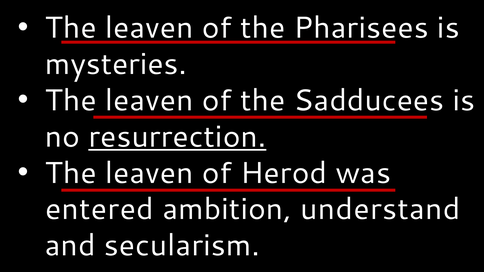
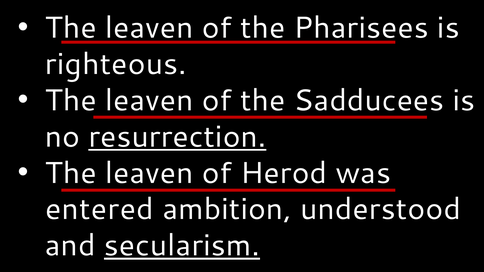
mysteries: mysteries -> righteous
understand: understand -> understood
secularism underline: none -> present
